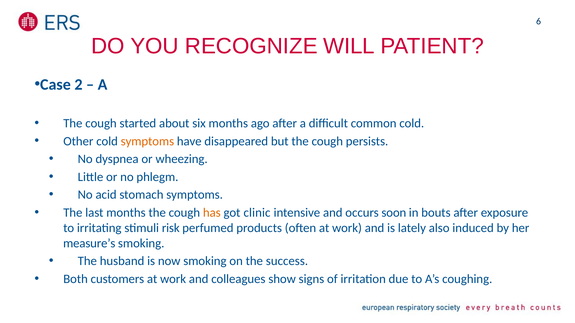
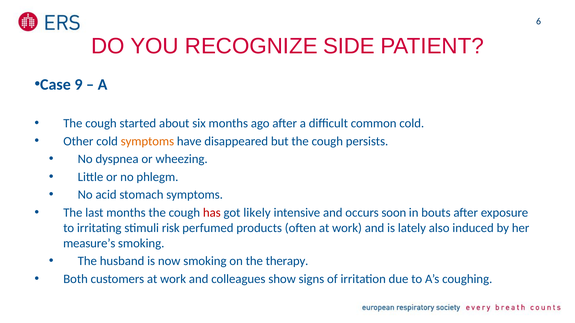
WILL: WILL -> SIDE
2: 2 -> 9
has colour: orange -> red
clinic: clinic -> likely
success: success -> therapy
